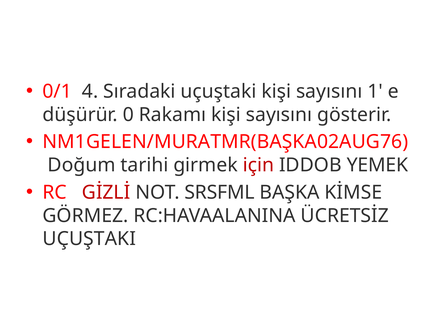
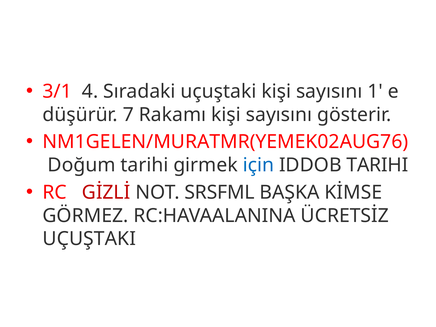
0/1: 0/1 -> 3/1
0: 0 -> 7
NM1GELEN/MURATMR(BAŞKA02AUG76: NM1GELEN/MURATMR(BAŞKA02AUG76 -> NM1GELEN/MURATMR(YEMEK02AUG76
için colour: red -> blue
IDDOB YEMEK: YEMEK -> TARIHI
